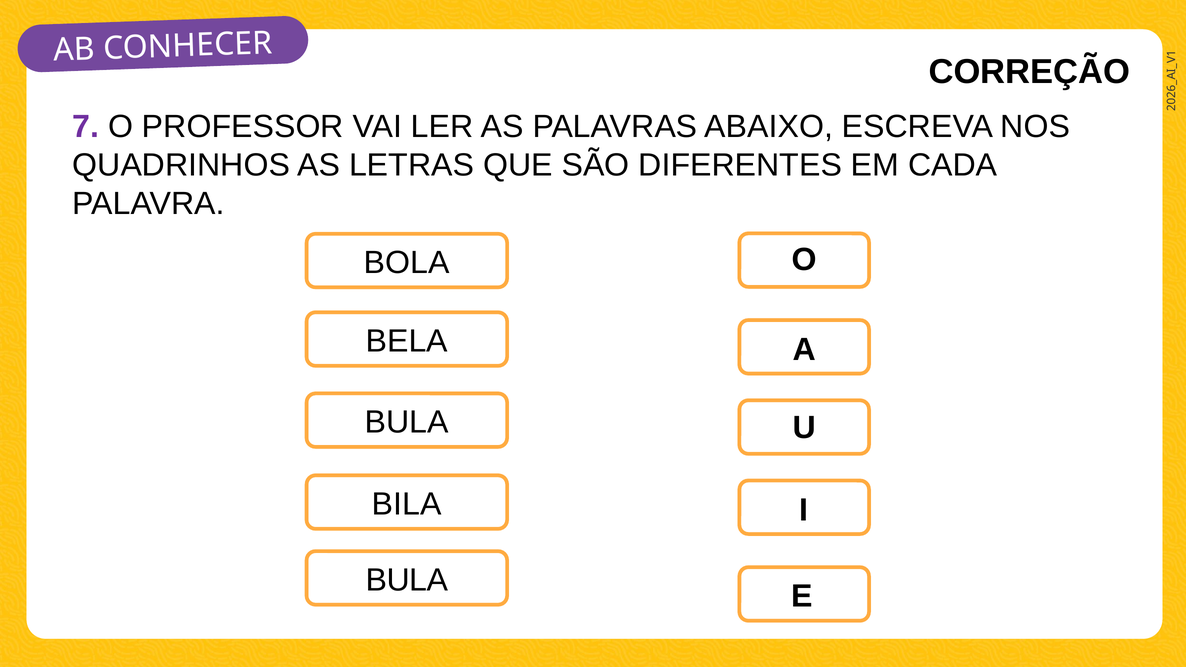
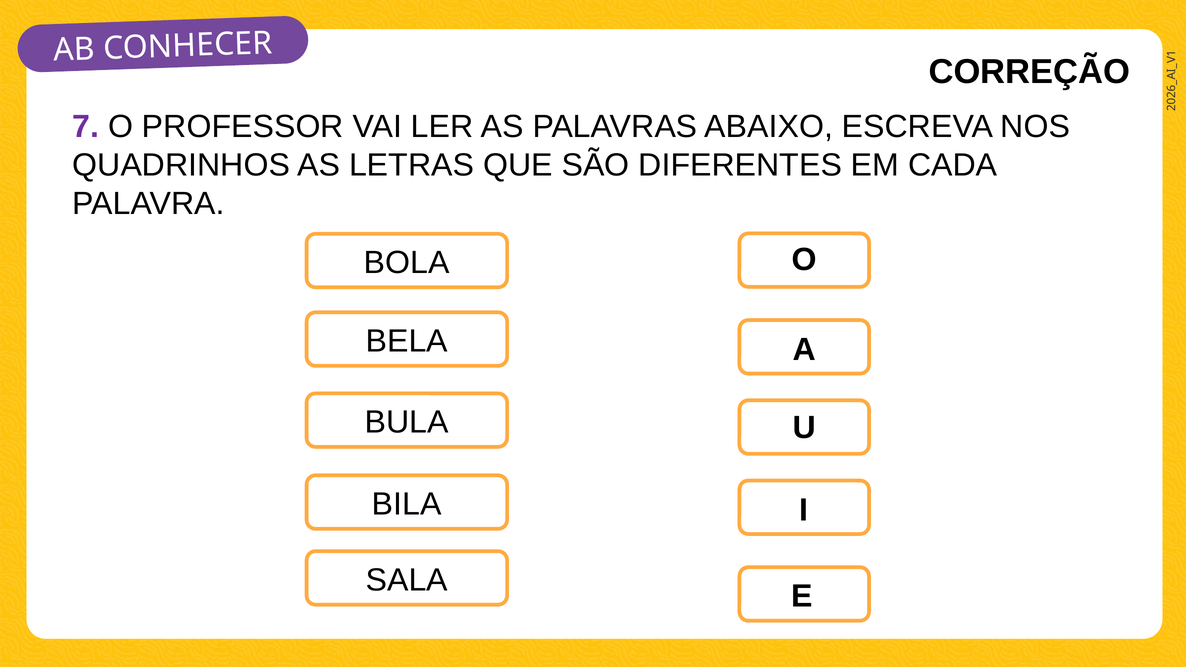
BULA at (407, 580): BULA -> SALA
